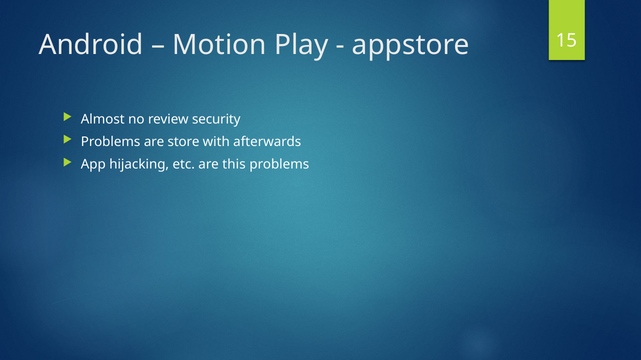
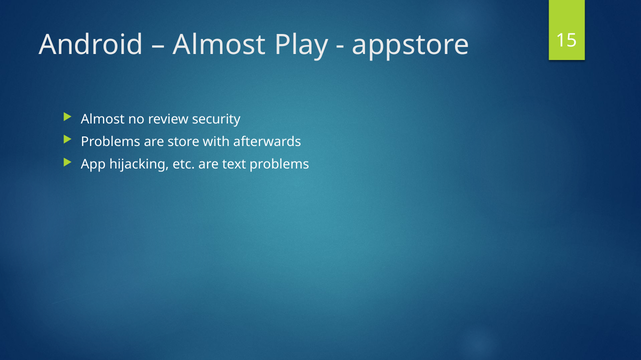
Motion at (220, 45): Motion -> Almost
this: this -> text
